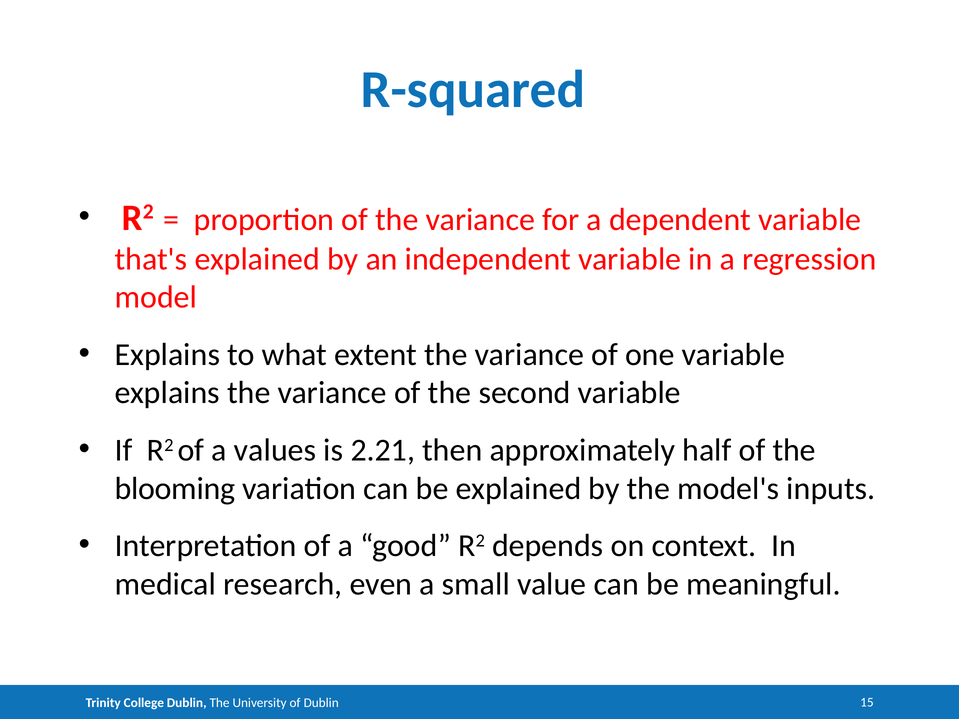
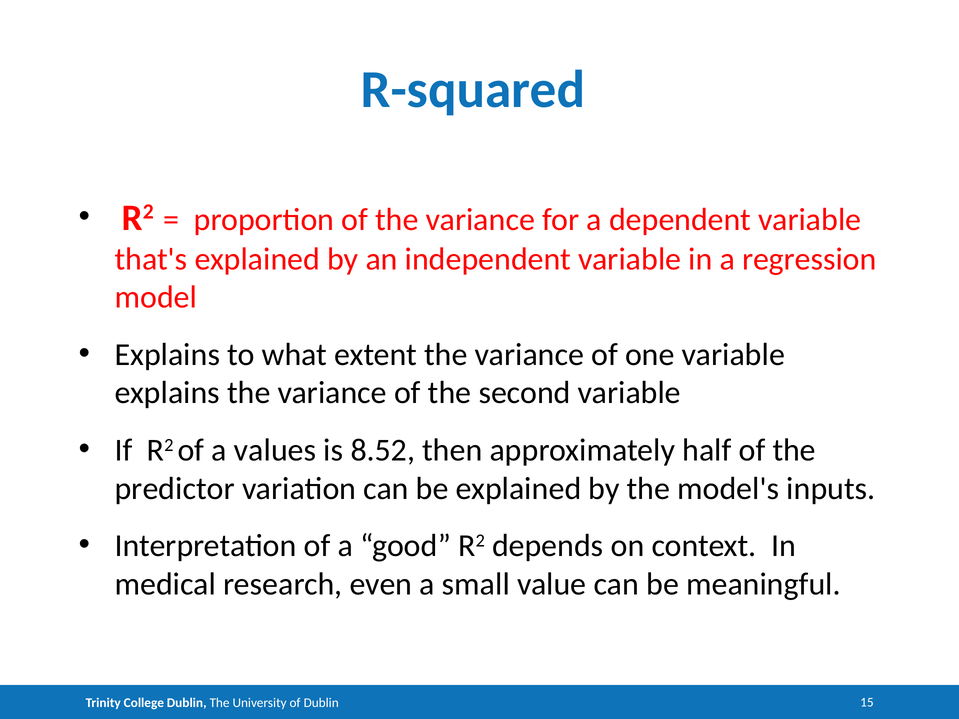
2.21: 2.21 -> 8.52
blooming: blooming -> predictor
